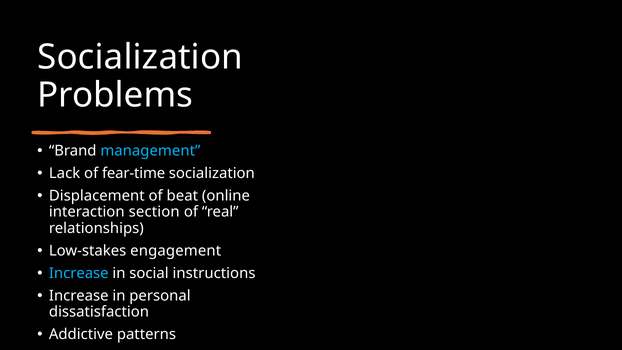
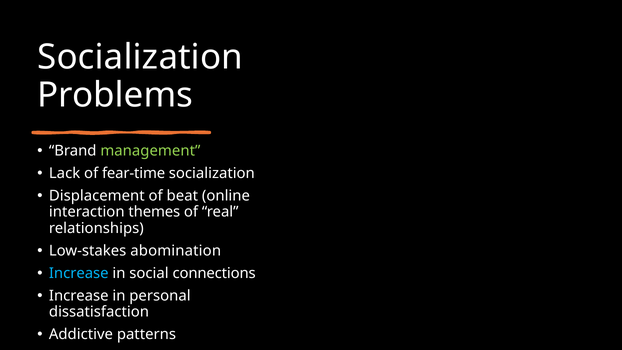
management colour: light blue -> light green
section: section -> themes
engagement: engagement -> abomination
instructions: instructions -> connections
